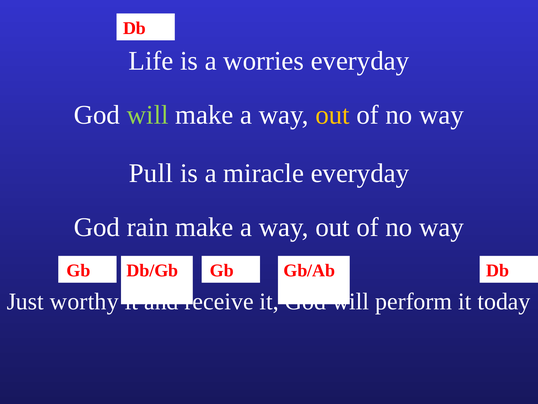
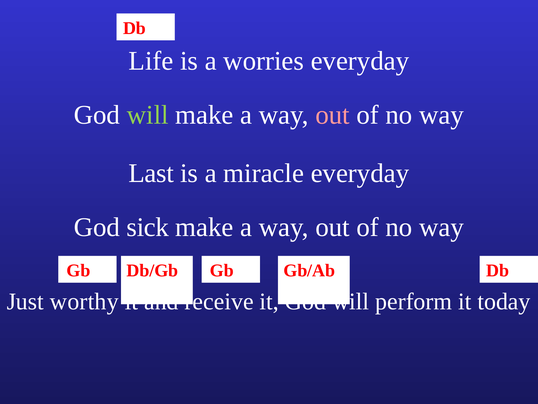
out at (333, 115) colour: yellow -> pink
Pull: Pull -> Last
rain: rain -> sick
